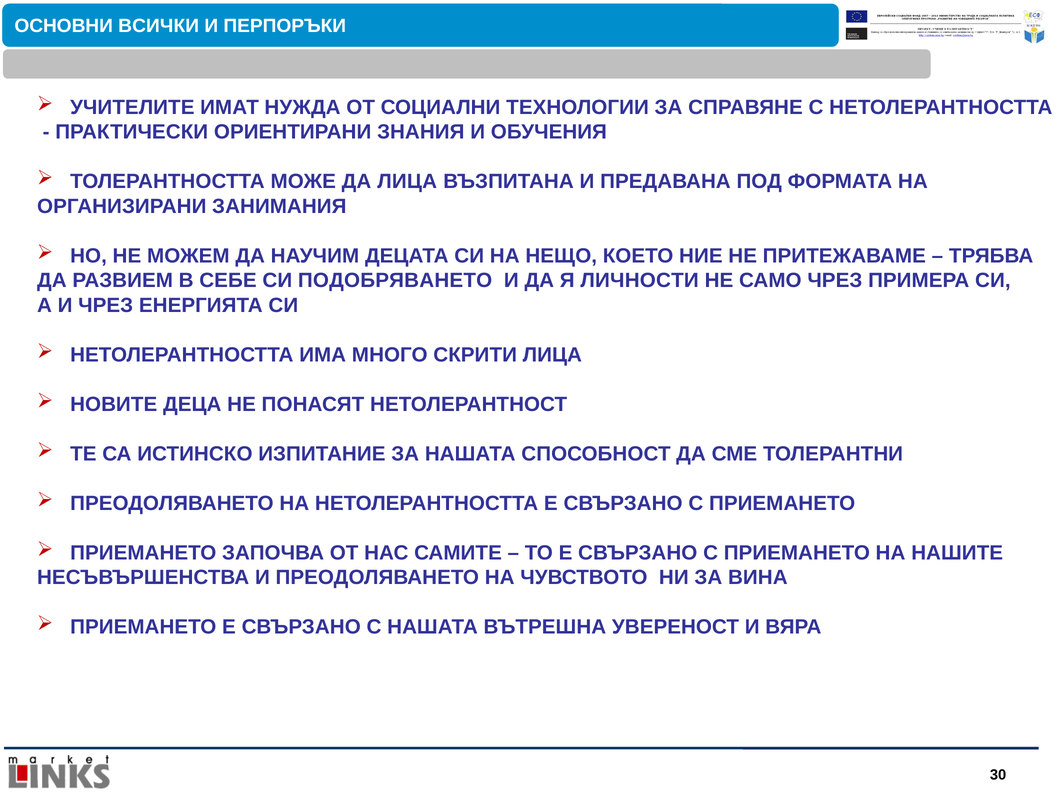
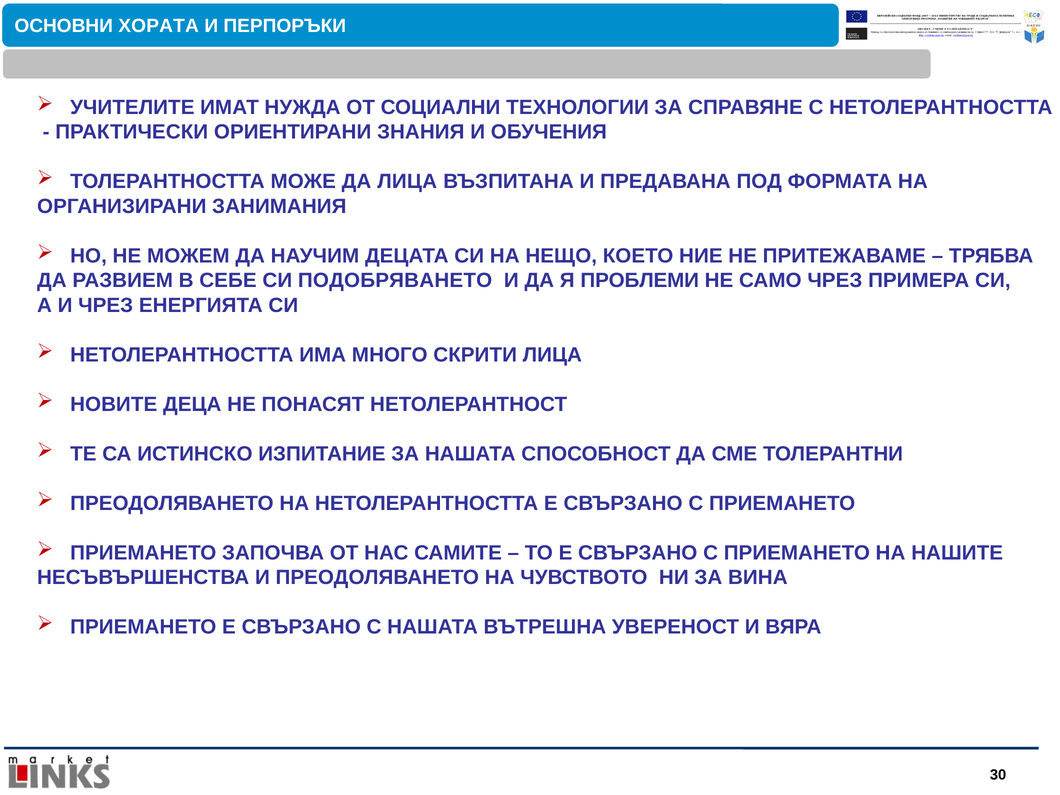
ВСИЧКИ: ВСИЧКИ -> ХОРАТА
ЛИЧНОСТИ: ЛИЧНОСТИ -> ПРОБЛЕМИ
